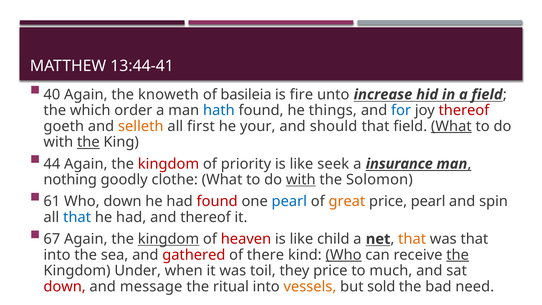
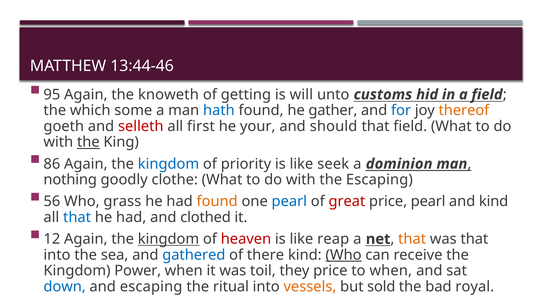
13:44-41: 13:44-41 -> 13:44-46
40: 40 -> 95
basileia: basileia -> getting
fire: fire -> will
increase: increase -> customs
order: order -> some
things: things -> gather
thereof at (464, 110) colour: red -> orange
selleth colour: orange -> red
What at (451, 126) underline: present -> none
44: 44 -> 86
kingdom at (168, 164) colour: red -> blue
insurance: insurance -> dominion
with at (301, 180) underline: present -> none
the Solomon: Solomon -> Escaping
61: 61 -> 56
Who down: down -> grass
found at (217, 201) colour: red -> orange
great colour: orange -> red
and spin: spin -> kind
and thereof: thereof -> clothed
67: 67 -> 12
child: child -> reap
gathered colour: red -> blue
the at (458, 255) underline: present -> none
Under: Under -> Power
to much: much -> when
down at (65, 286) colour: red -> blue
and message: message -> escaping
need: need -> royal
